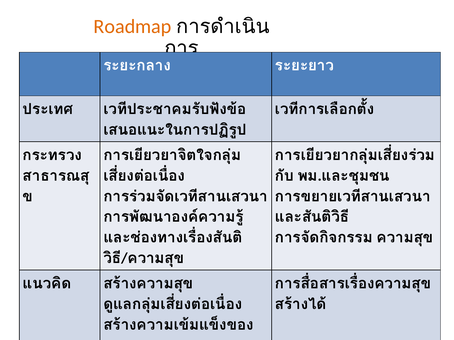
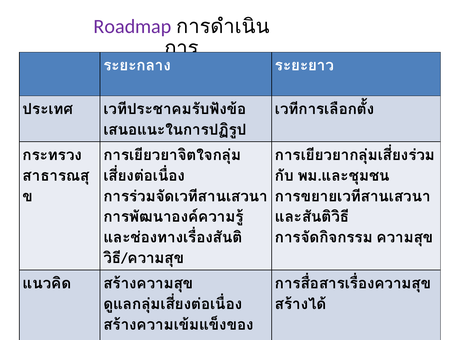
Roadmap colour: orange -> purple
